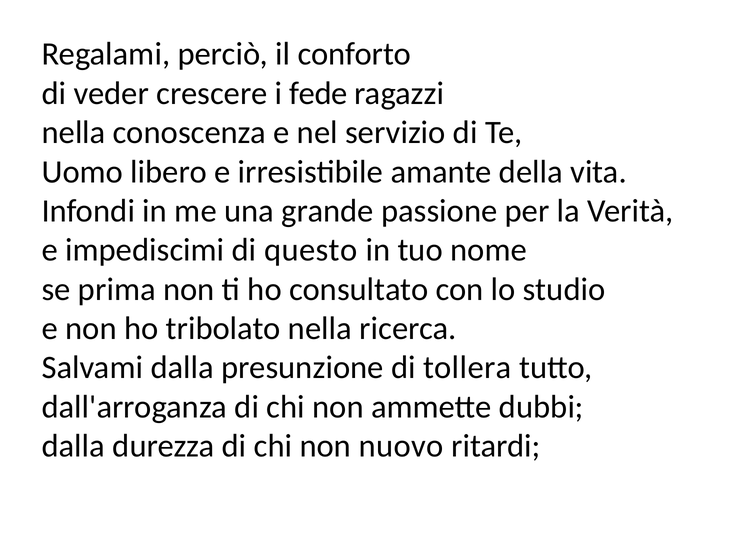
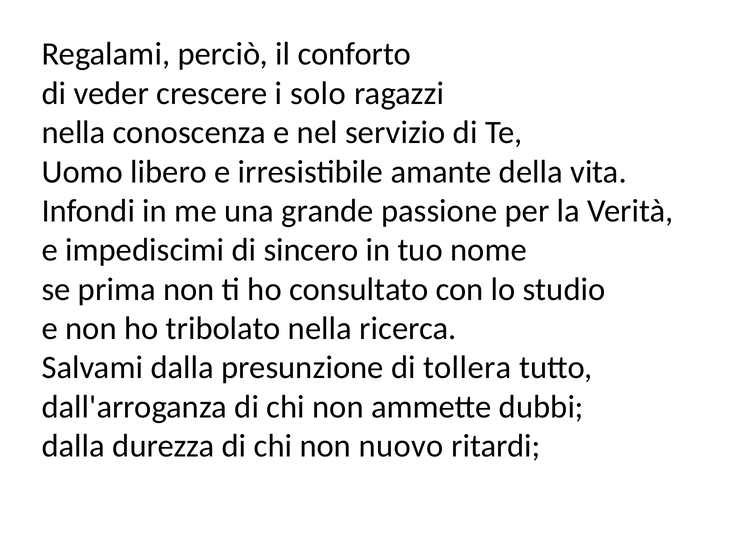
fede: fede -> solo
questo: questo -> sincero
